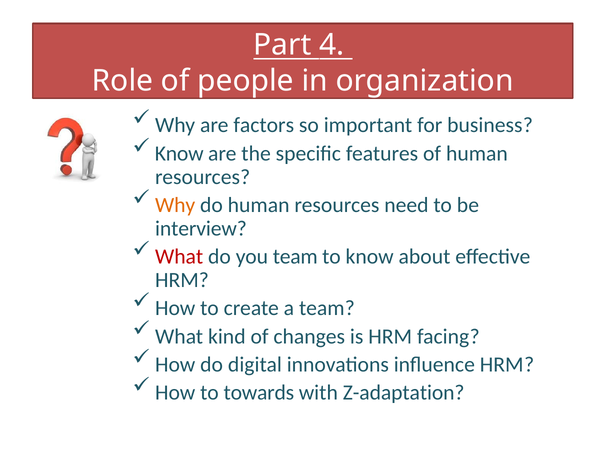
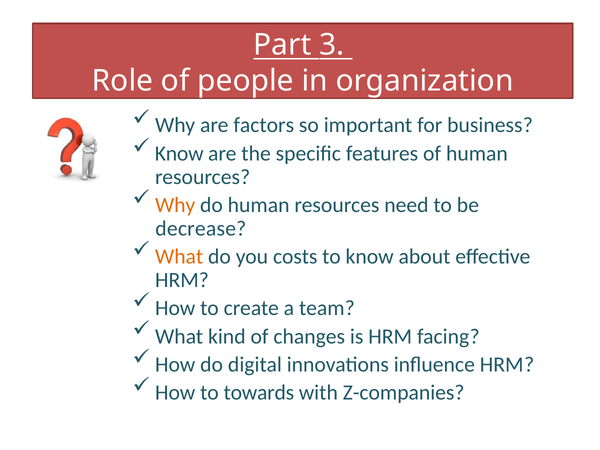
4: 4 -> 3
interview: interview -> decrease
What at (179, 257) colour: red -> orange
you team: team -> costs
Z-adaptation: Z-adaptation -> Z-companies
